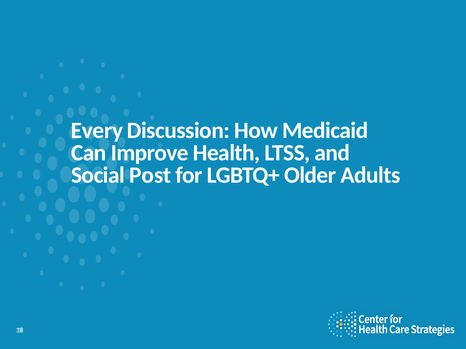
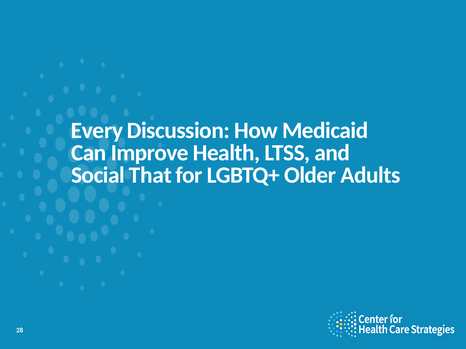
Post: Post -> That
